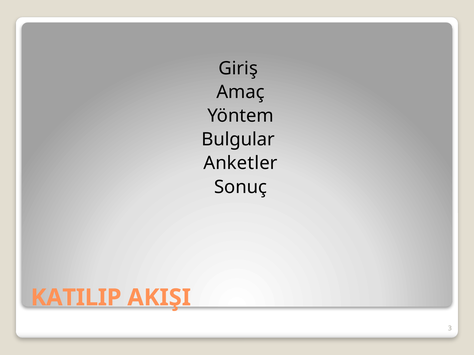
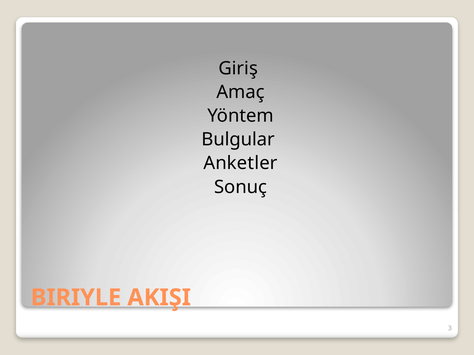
KATILIP: KATILIP -> BIRIYLE
